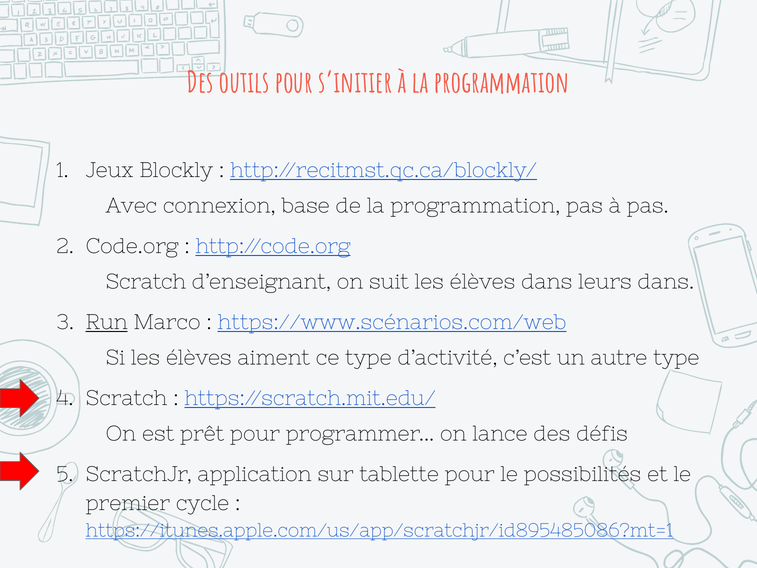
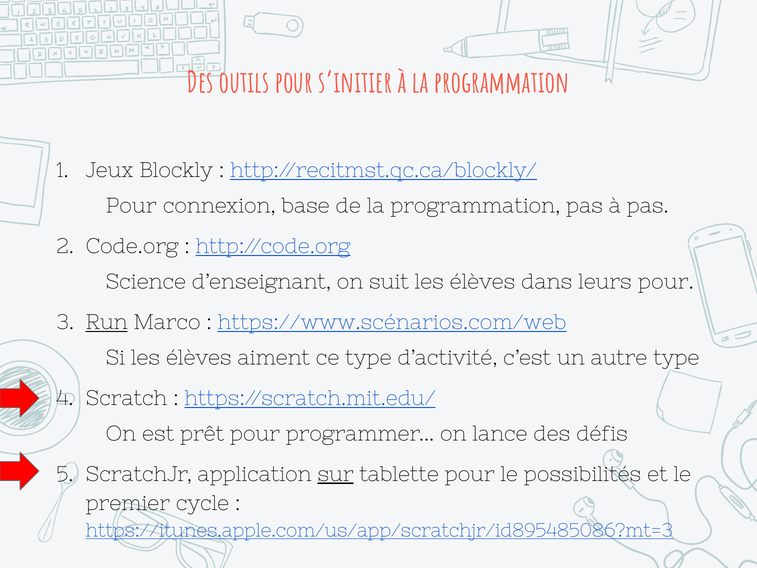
Avec at (131, 206): Avec -> Pour
Scratch at (146, 282): Scratch -> Science
leurs dans: dans -> pour
sur underline: none -> present
https://itunes.apple.com/us/app/scratchjr/id895485086?mt=1: https://itunes.apple.com/us/app/scratchjr/id895485086?mt=1 -> https://itunes.apple.com/us/app/scratchjr/id895485086?mt=3
